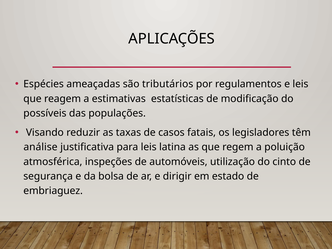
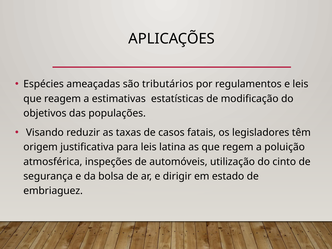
possíveis: possíveis -> objetivos
análise: análise -> origem
